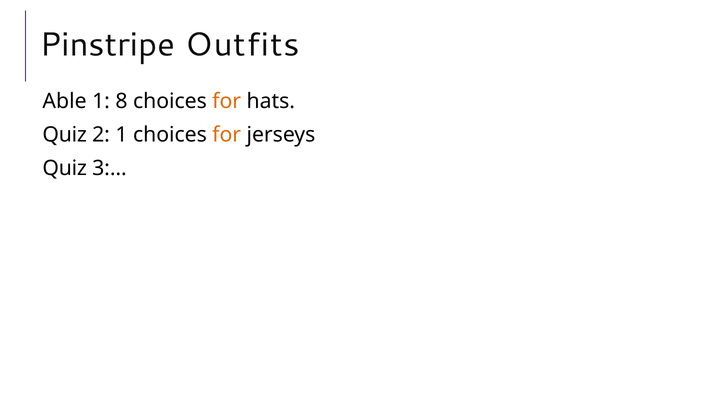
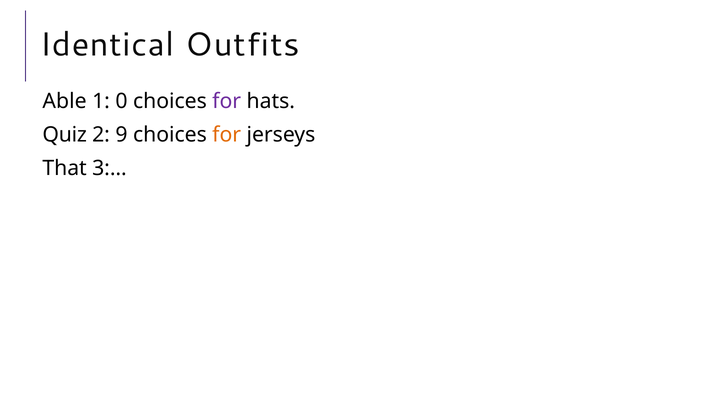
Pinstripe: Pinstripe -> Identical
8: 8 -> 0
for at (227, 101) colour: orange -> purple
2 1: 1 -> 9
Quiz at (65, 168): Quiz -> That
